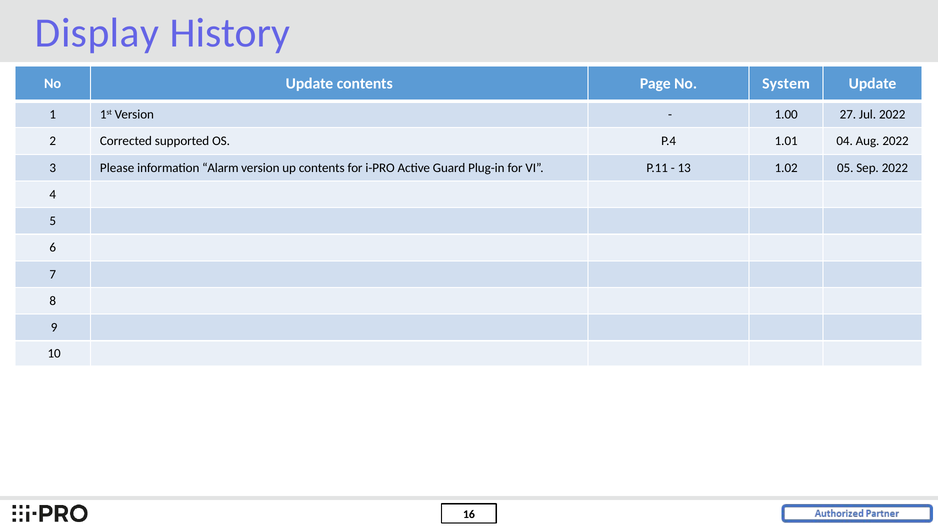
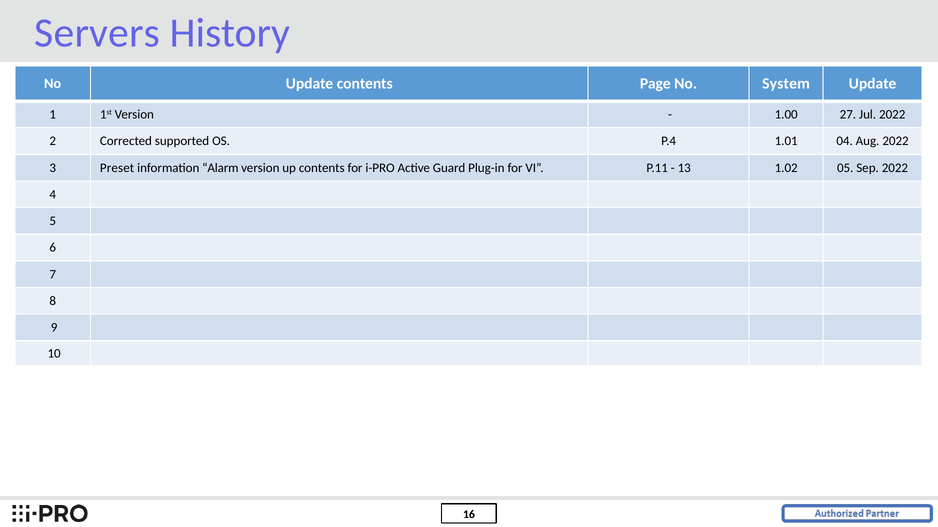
Display: Display -> Servers
Please: Please -> Preset
